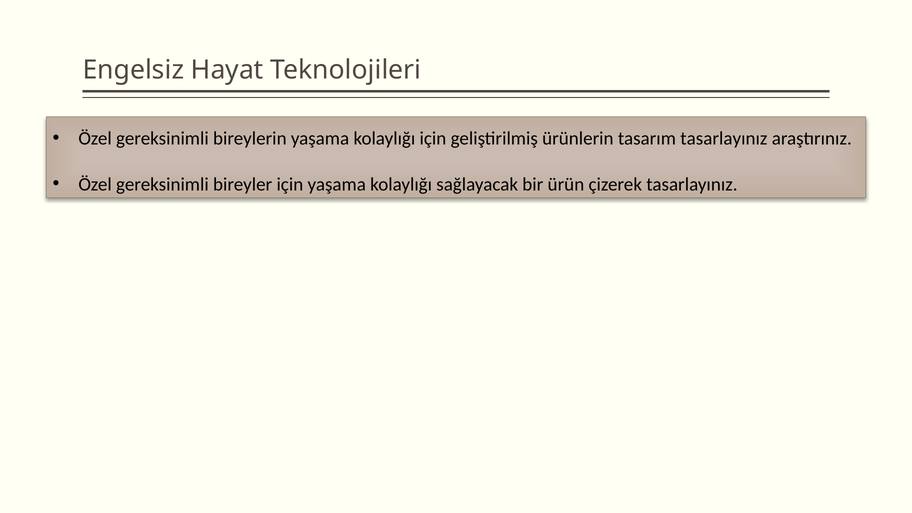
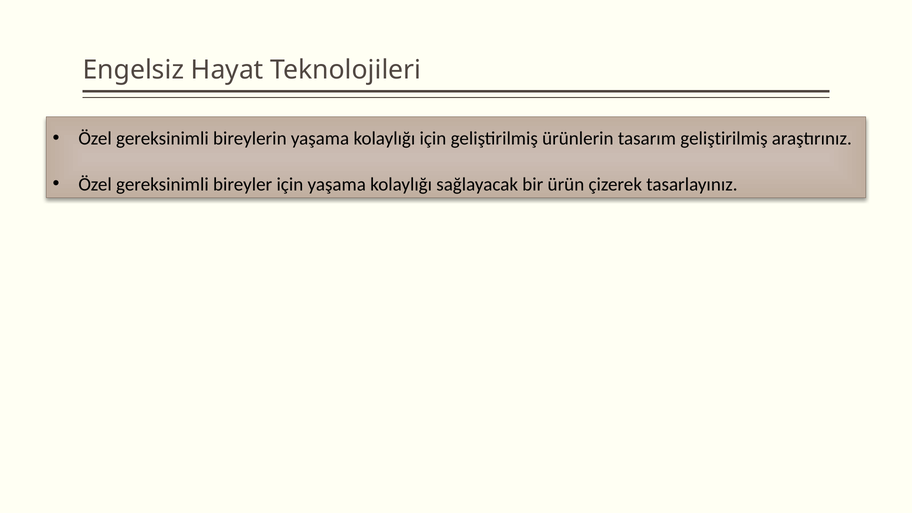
tasarım tasarlayınız: tasarlayınız -> geliştirilmiş
